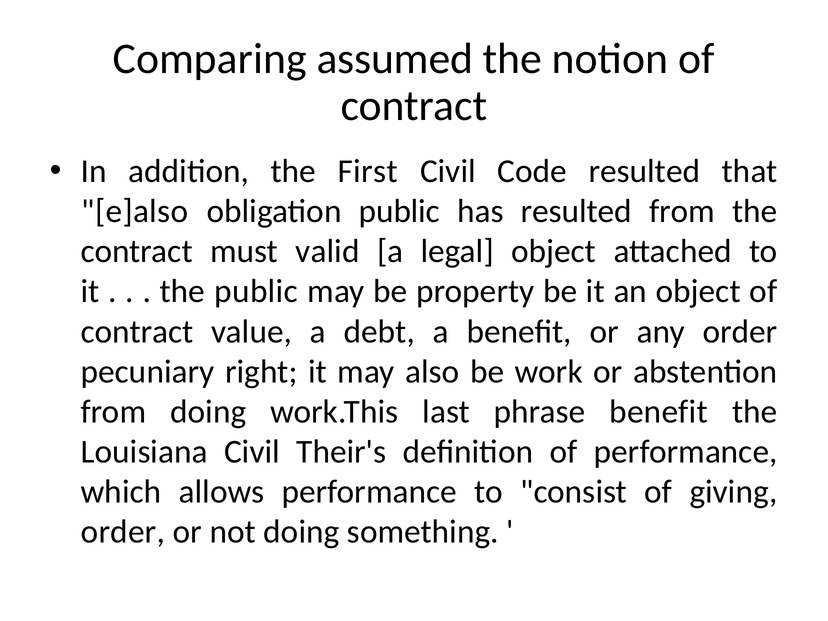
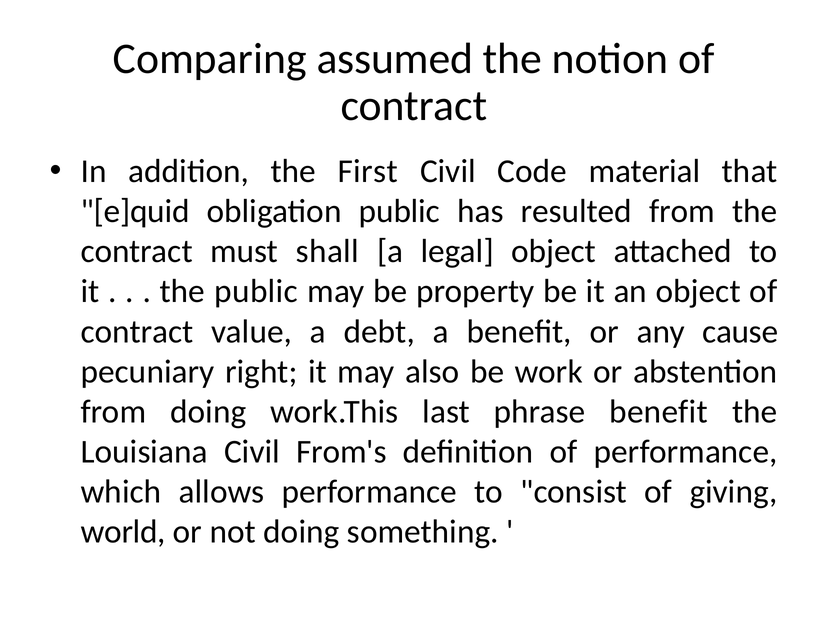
Code resulted: resulted -> material
e]also: e]also -> e]quid
valid: valid -> shall
any order: order -> cause
Their's: Their's -> From's
order at (123, 532): order -> world
